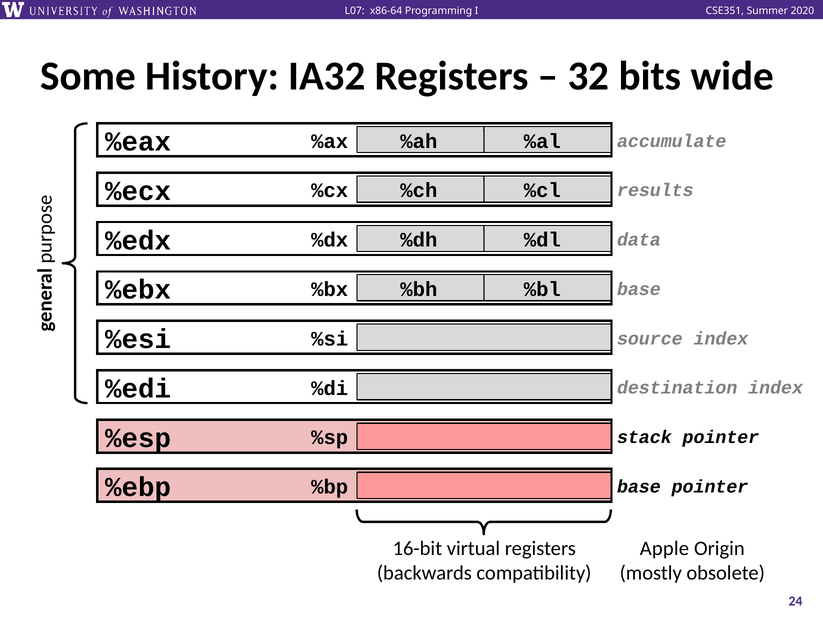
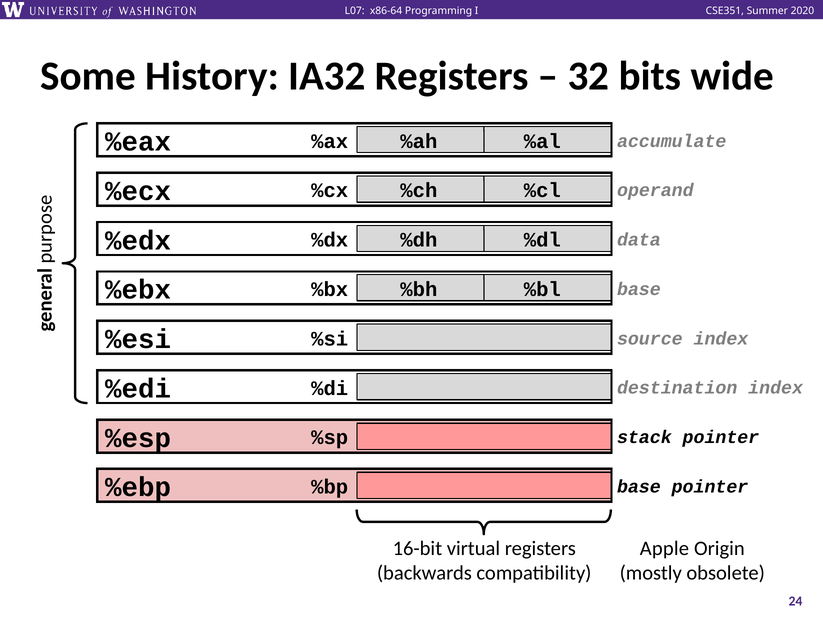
results: results -> operand
